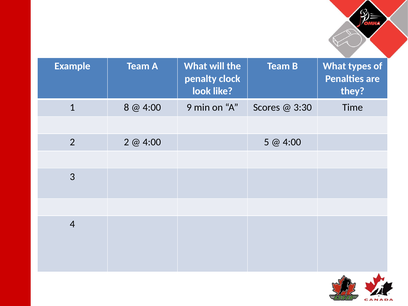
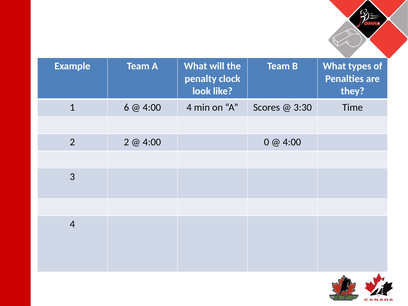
8: 8 -> 6
4:00 9: 9 -> 4
5: 5 -> 0
